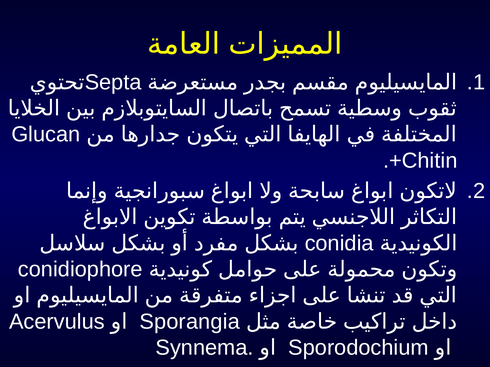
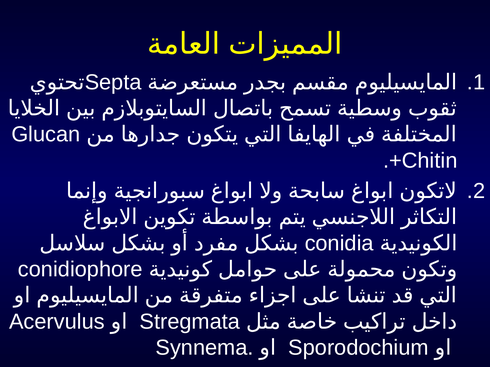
Sporangia: Sporangia -> Stregmata
